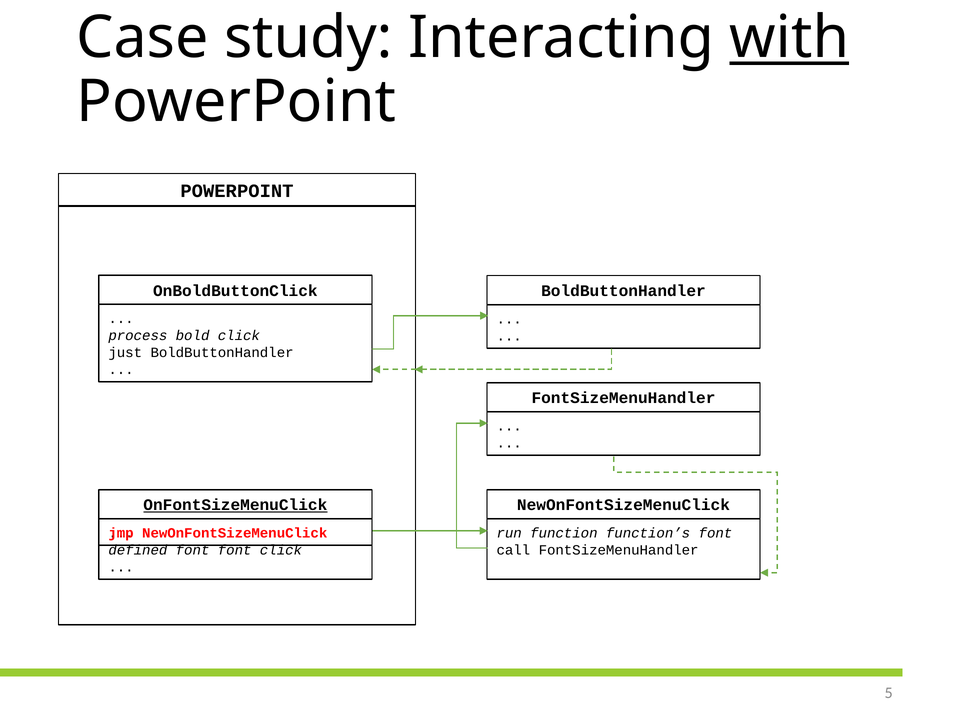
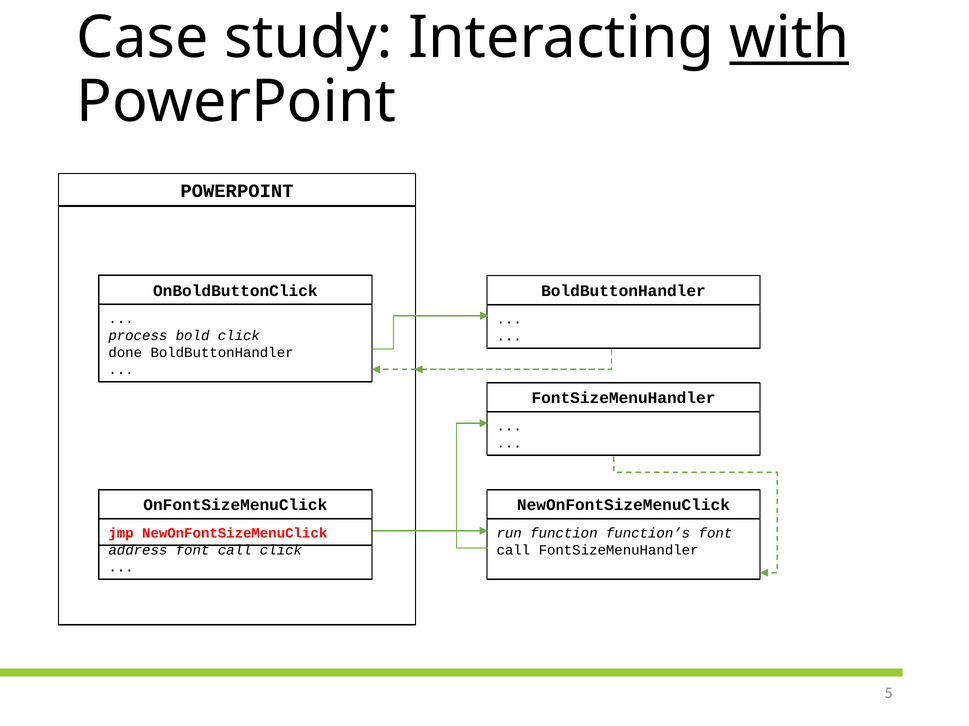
just: just -> done
OnFontSizeMenuClick underline: present -> none
defined: defined -> address
font at (235, 551): font -> call
